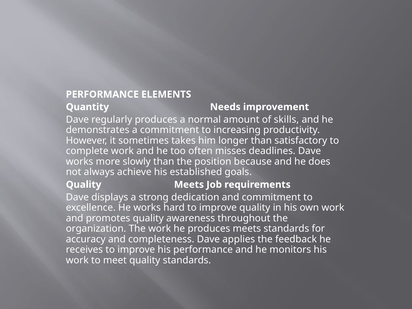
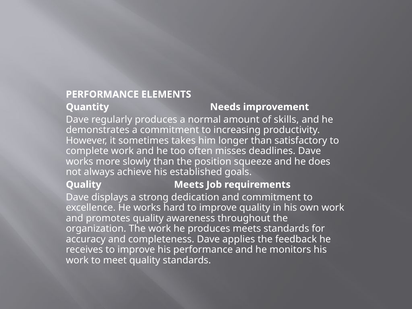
because: because -> squeeze
